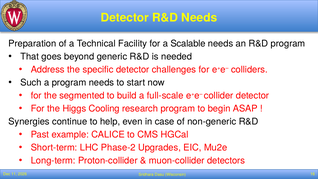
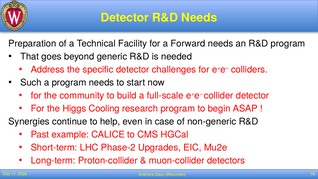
Scalable: Scalable -> Forward
segmented: segmented -> community
